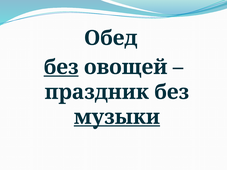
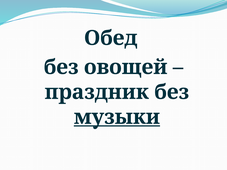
без at (61, 67) underline: present -> none
